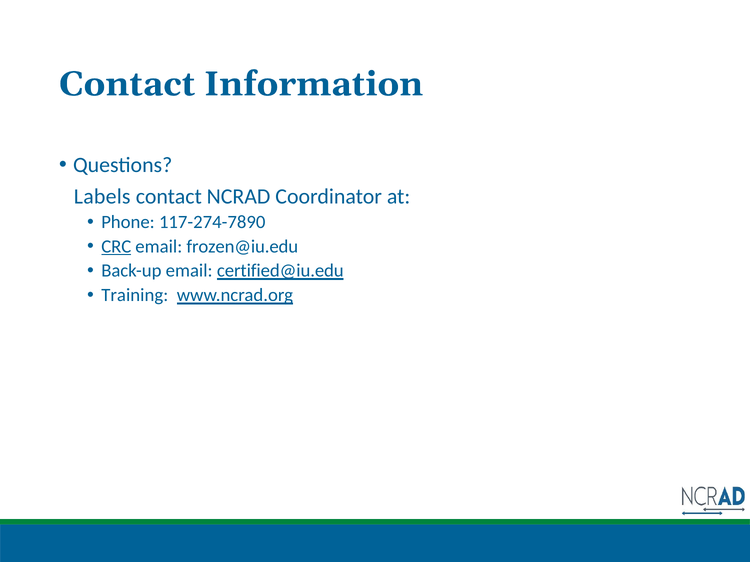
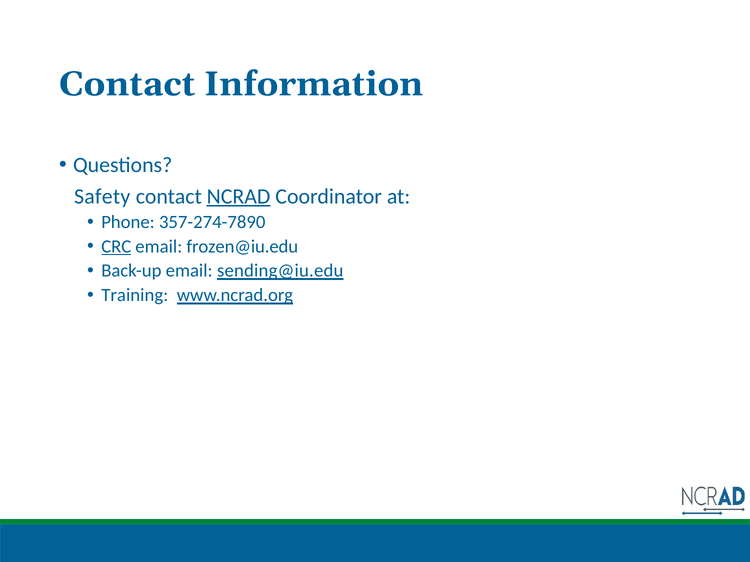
Labels: Labels -> Safety
NCRAD underline: none -> present
117-274-7890: 117-274-7890 -> 357-274-7890
certified@iu.edu: certified@iu.edu -> sending@iu.edu
